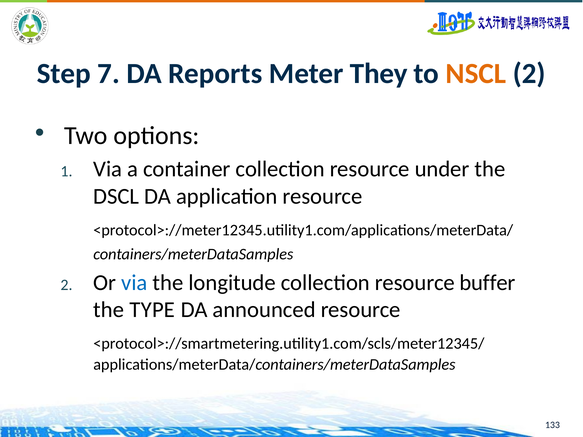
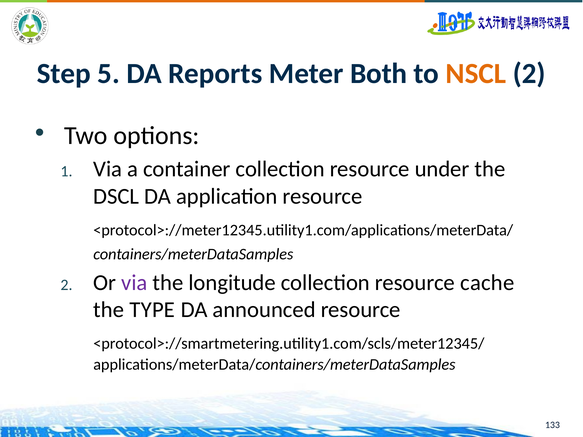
7: 7 -> 5
They: They -> Both
via at (134, 283) colour: blue -> purple
buffer: buffer -> cache
